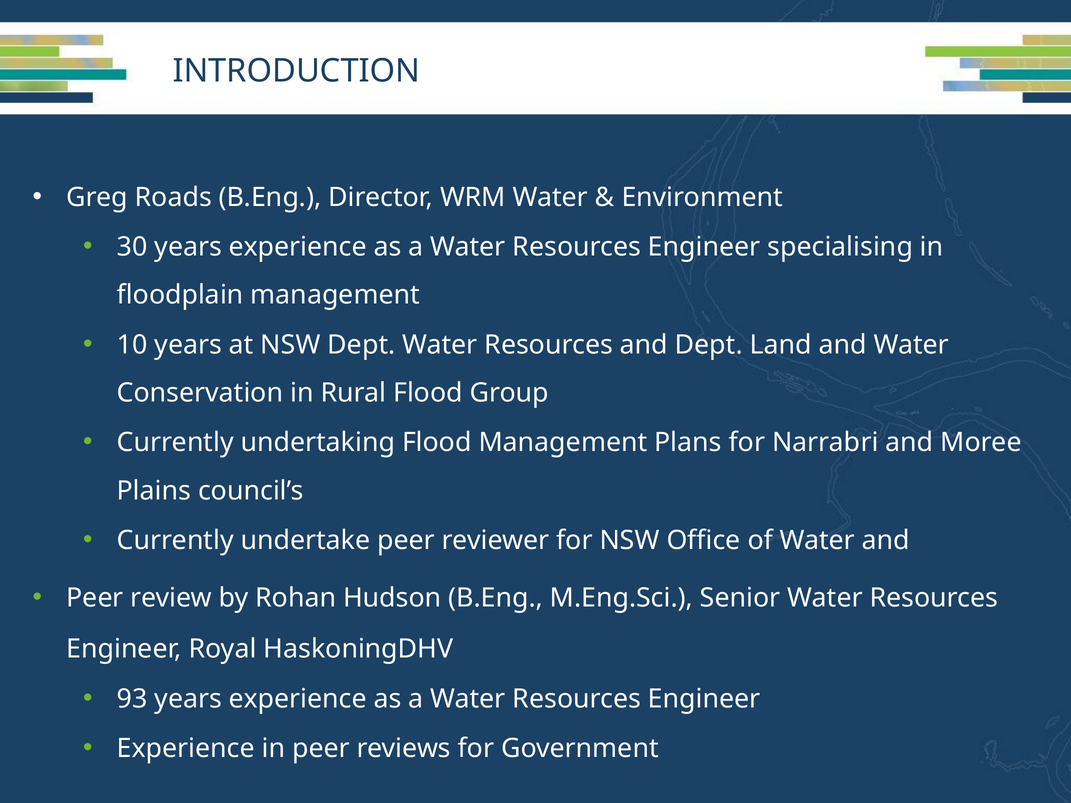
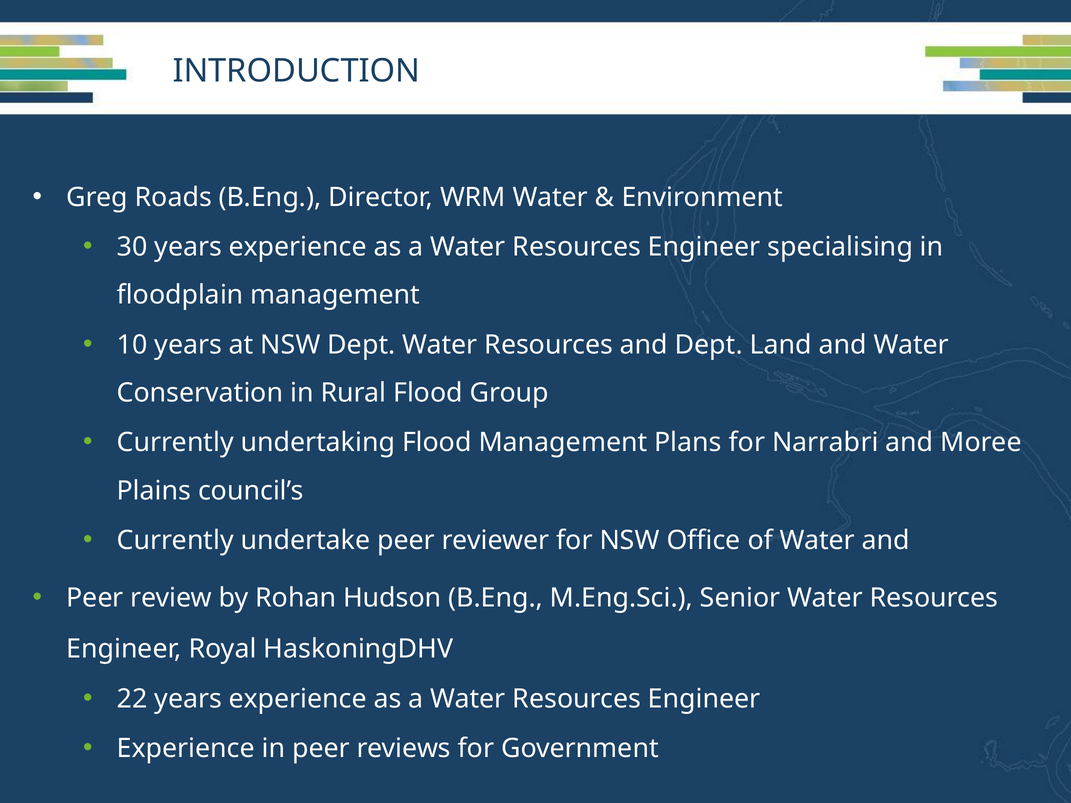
93: 93 -> 22
